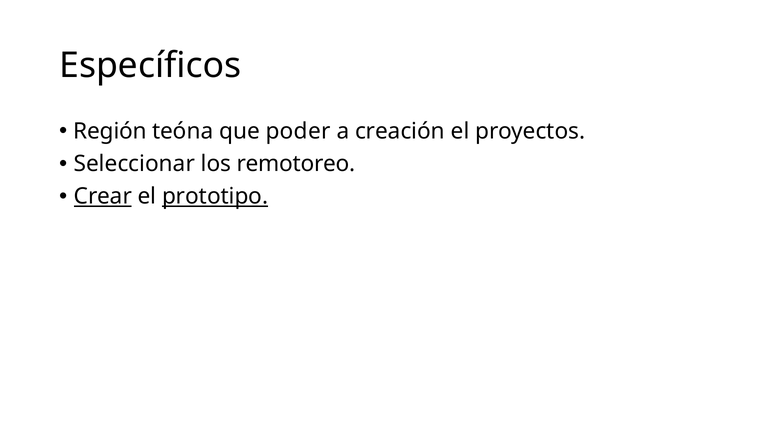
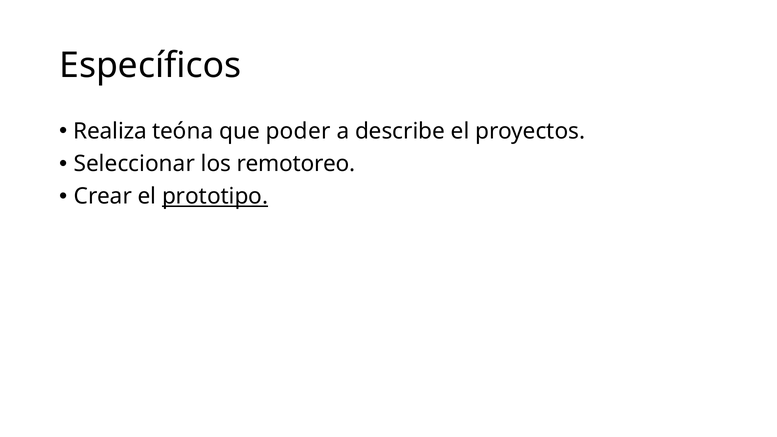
Región: Región -> Realiza
creación: creación -> describe
Crear underline: present -> none
